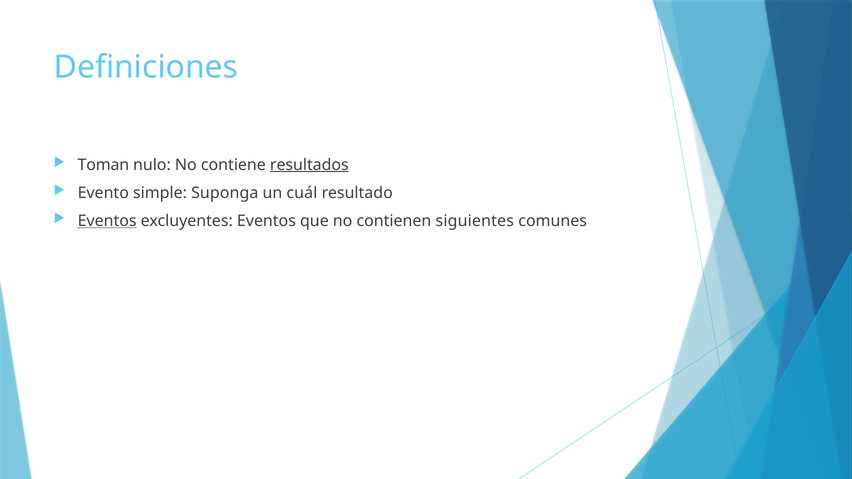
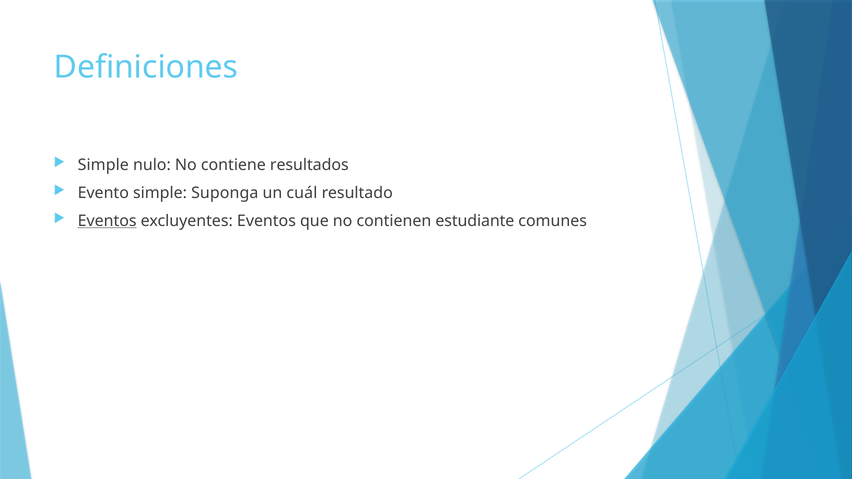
Toman at (103, 165): Toman -> Simple
resultados underline: present -> none
siguientes: siguientes -> estudiante
